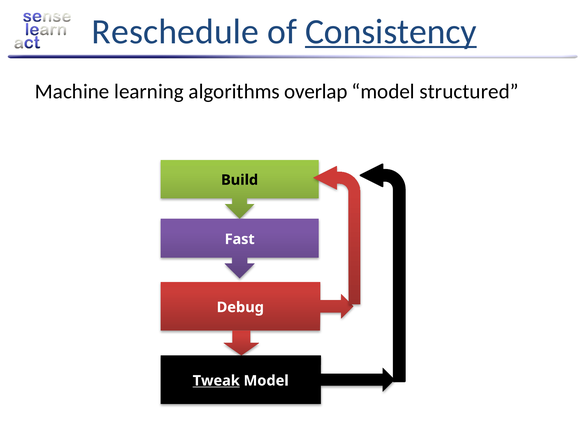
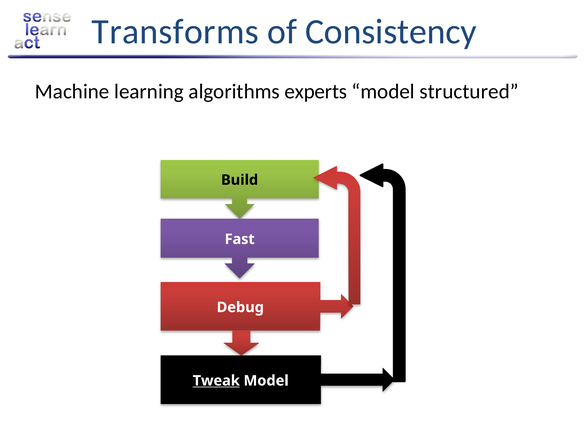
Reschedule: Reschedule -> Transforms
Consistency underline: present -> none
overlap: overlap -> experts
